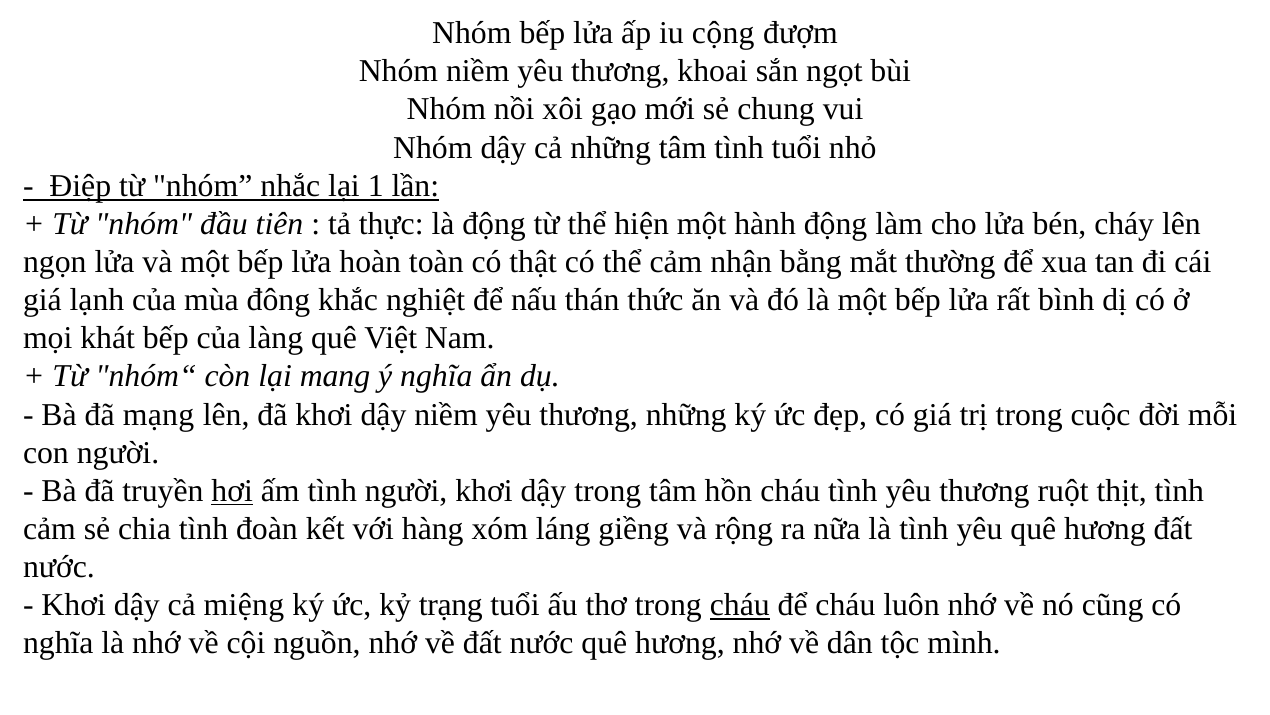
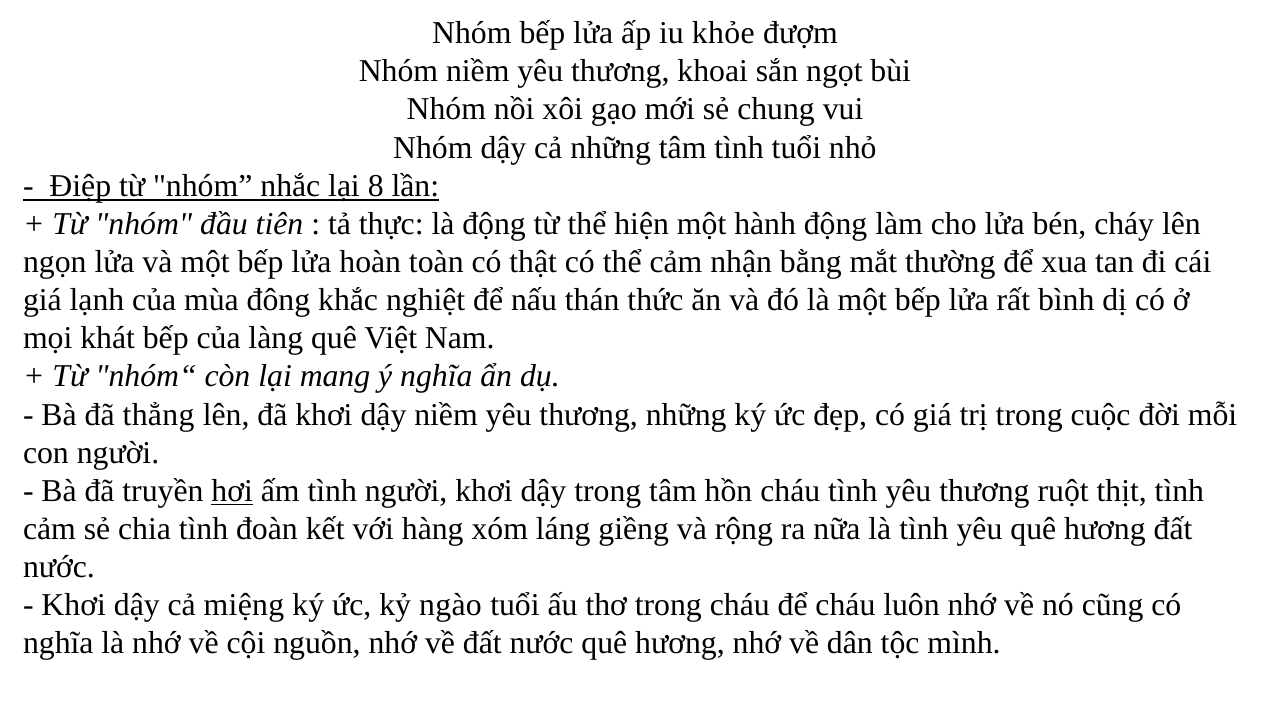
cộng: cộng -> khỏe
1: 1 -> 8
mạng: mạng -> thẳng
trạng: trạng -> ngào
cháu at (740, 605) underline: present -> none
